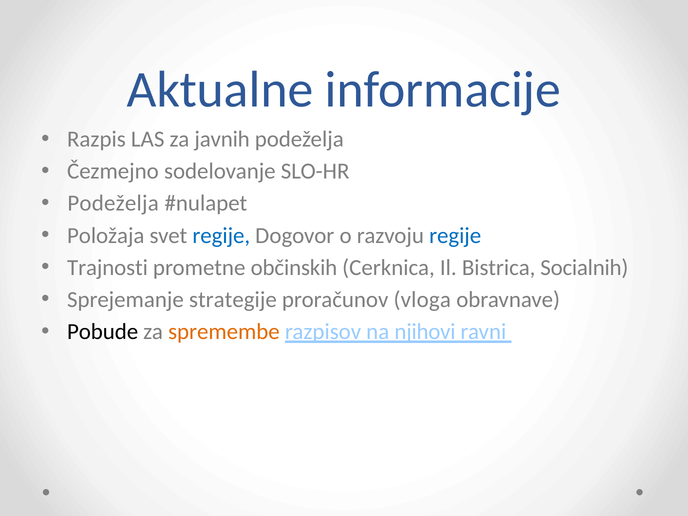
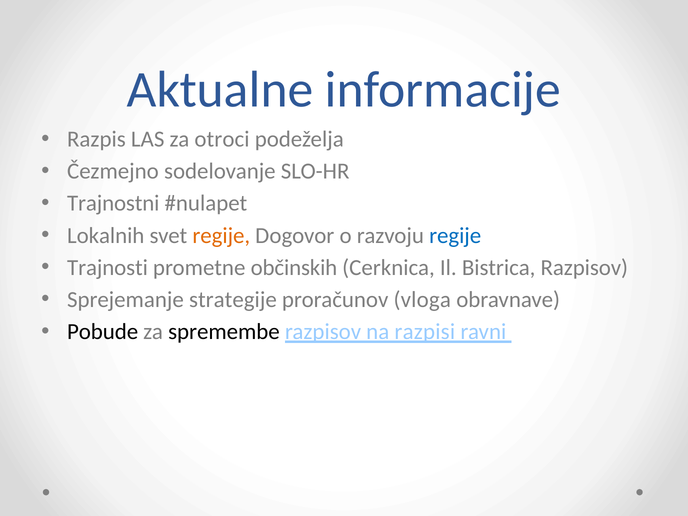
javnih: javnih -> otroci
Podeželja at (113, 203): Podeželja -> Trajnostni
Položaja: Položaja -> Lokalnih
regije at (221, 236) colour: blue -> orange
Bistrica Socialnih: Socialnih -> Razpisov
spremembe colour: orange -> black
njihovi: njihovi -> razpisi
